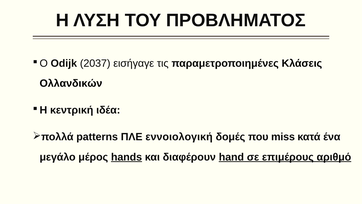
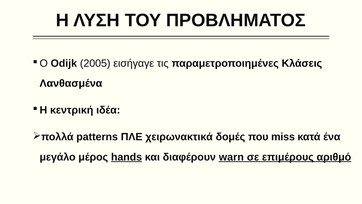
2037: 2037 -> 2005
Ολλανδικών: Ολλανδικών -> Λανθασμένα
εννοιολογική: εννοιολογική -> χειρωνακτικά
hand: hand -> warn
